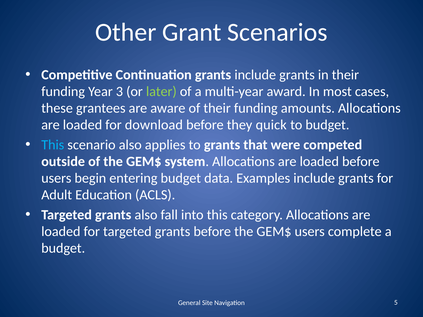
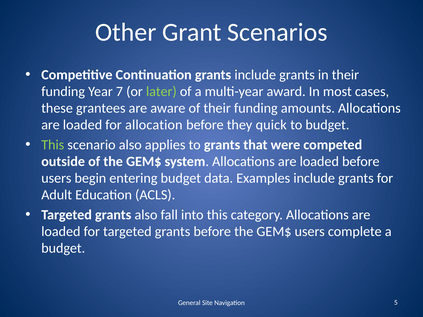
3: 3 -> 7
download: download -> allocation
This at (53, 145) colour: light blue -> light green
